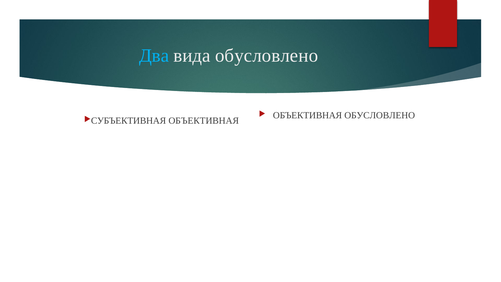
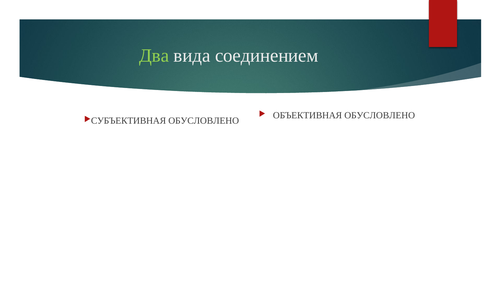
Два colour: light blue -> light green
вида обусловлено: обусловлено -> соединением
ОБЪЕКТИВНАЯ at (204, 121): ОБЪЕКТИВНАЯ -> ОБУСЛОВЛЕНО
